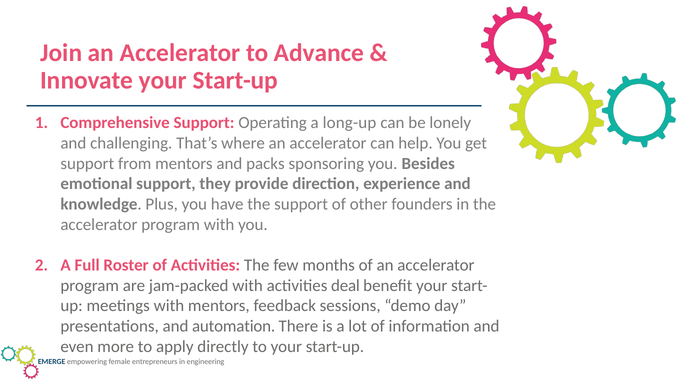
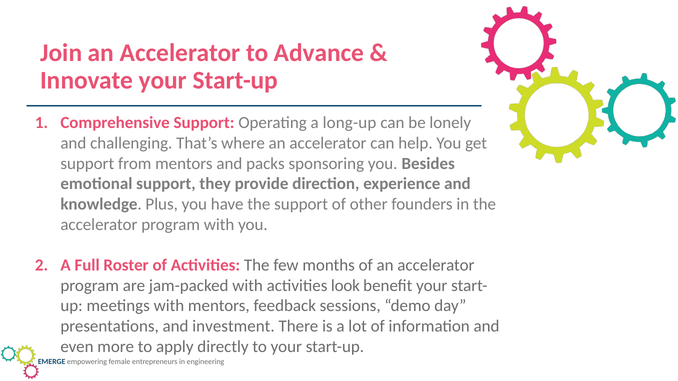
deal: deal -> look
automation: automation -> investment
